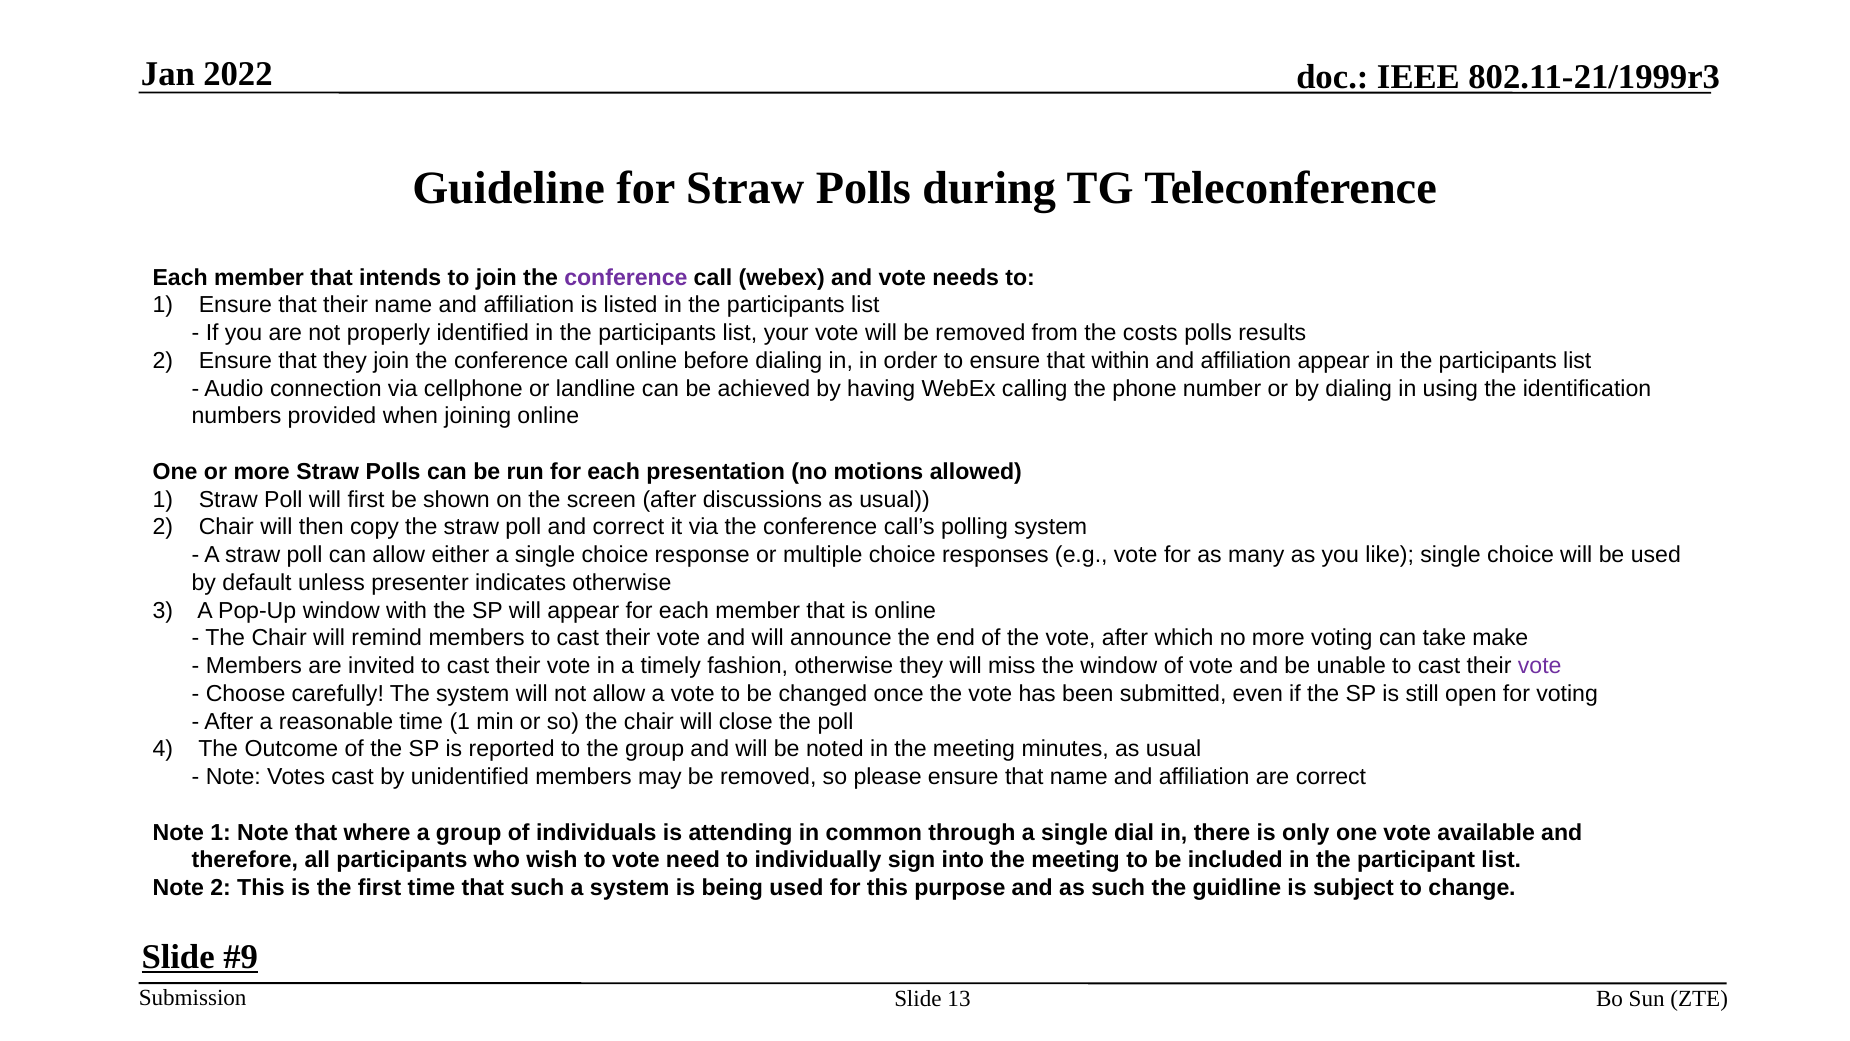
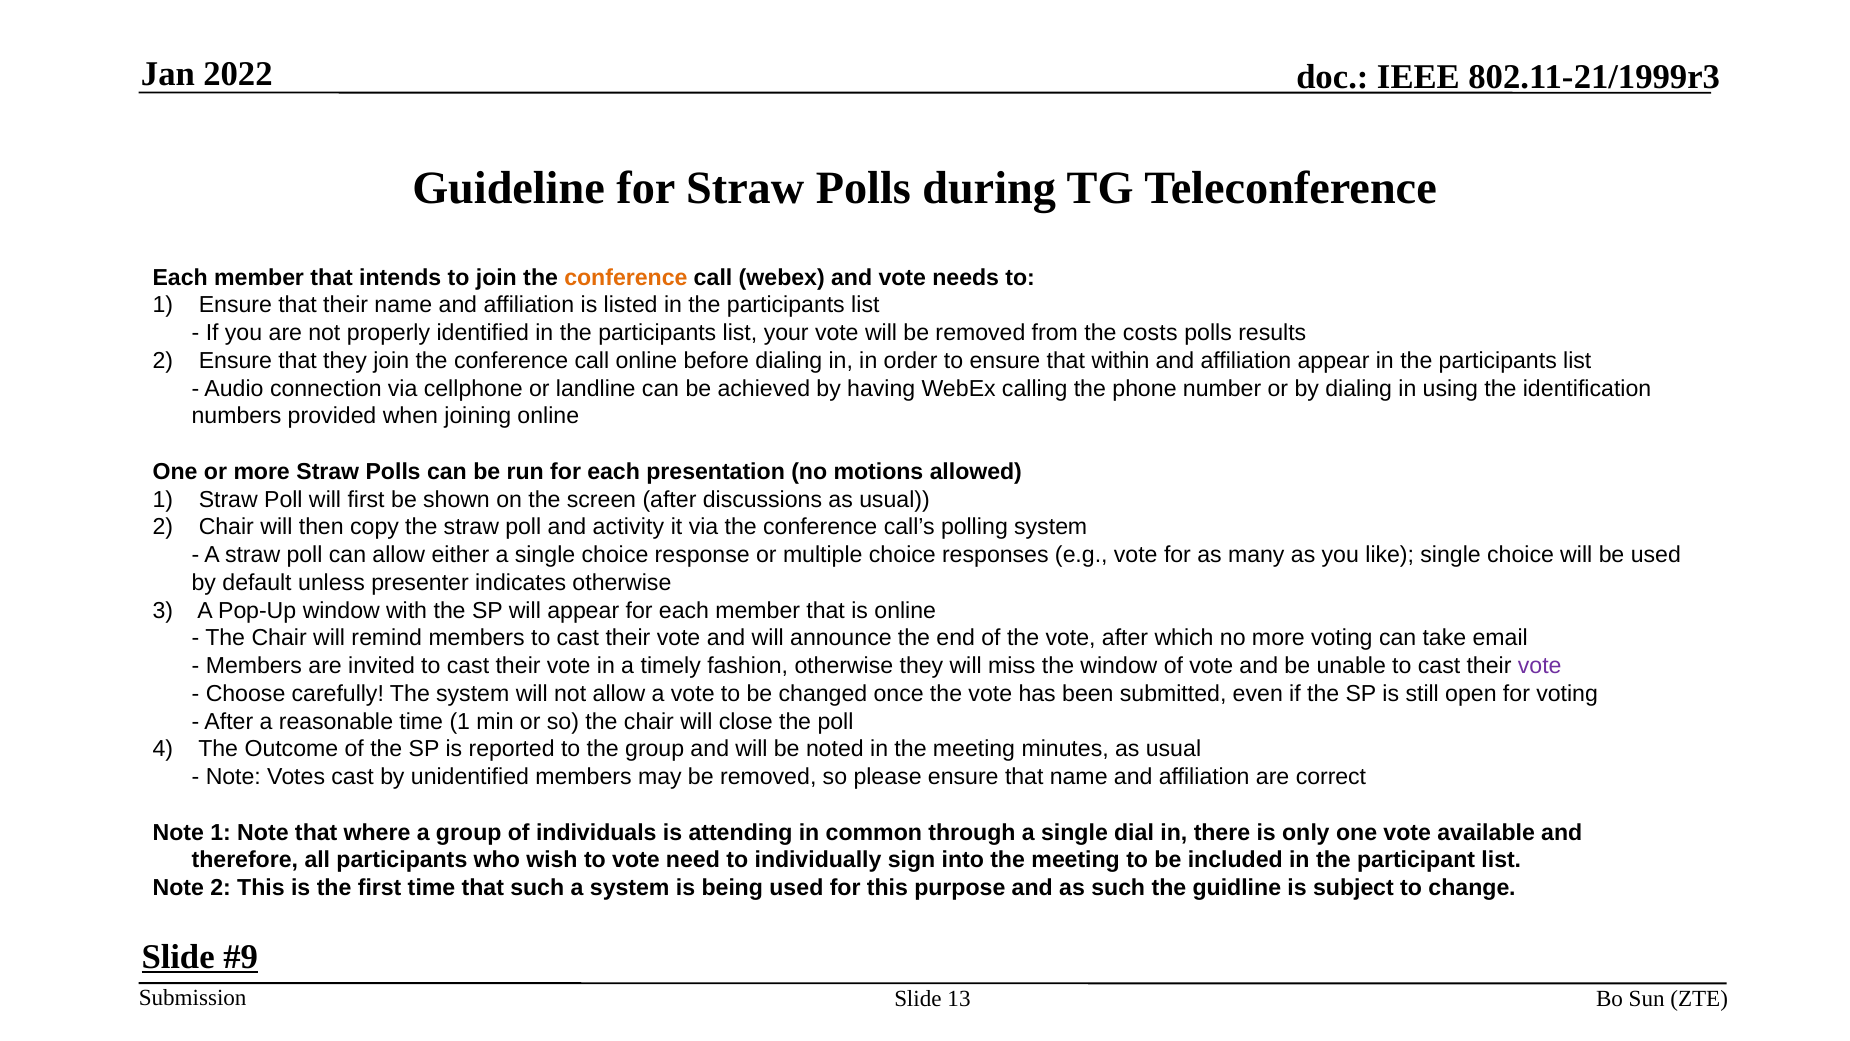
conference at (626, 277) colour: purple -> orange
and correct: correct -> activity
make: make -> email
